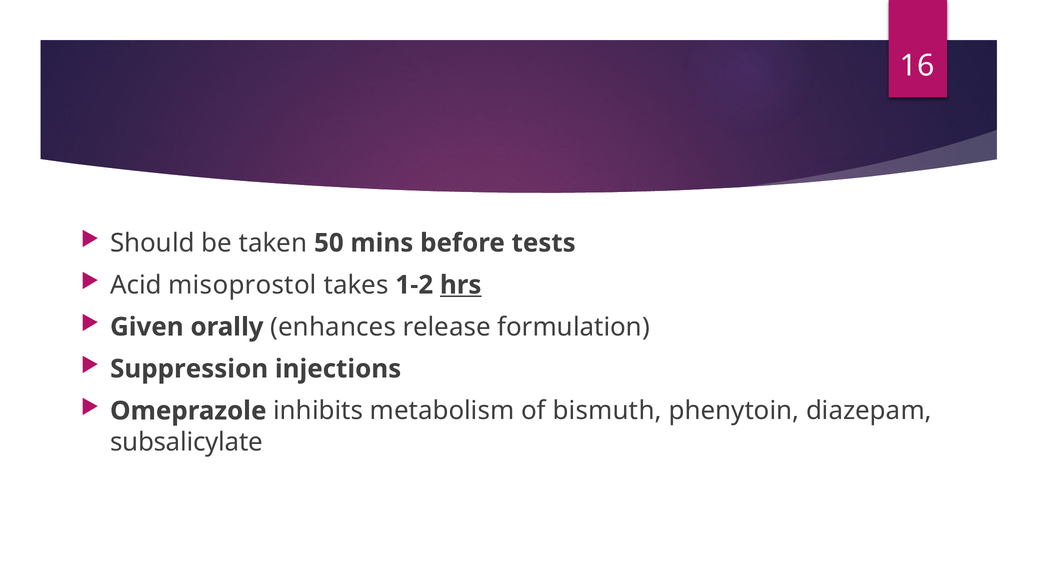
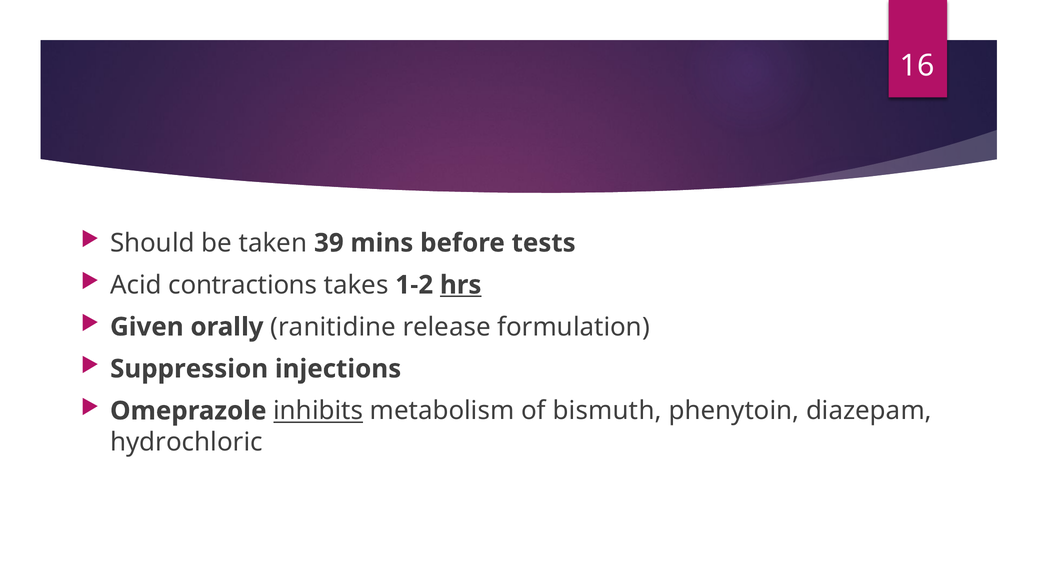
50: 50 -> 39
misoprostol: misoprostol -> contractions
enhances: enhances -> ranitidine
inhibits underline: none -> present
subsalicylate: subsalicylate -> hydrochloric
